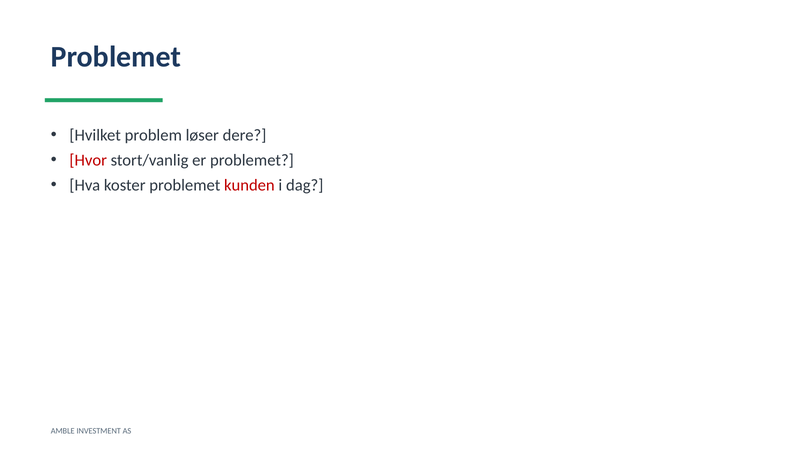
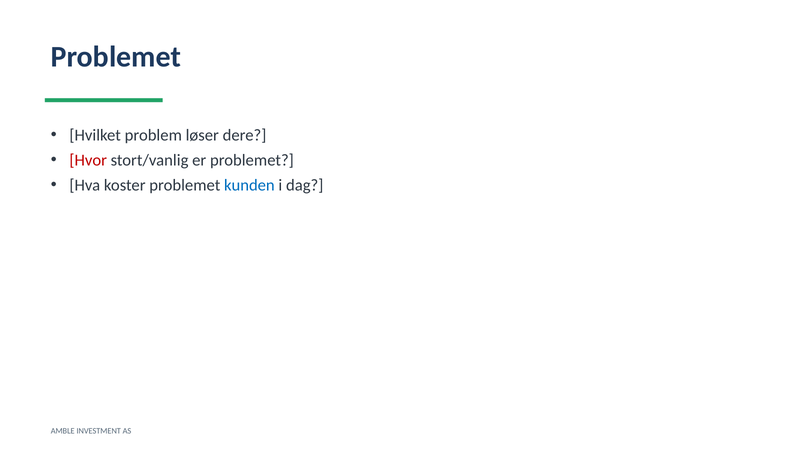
kunden colour: red -> blue
